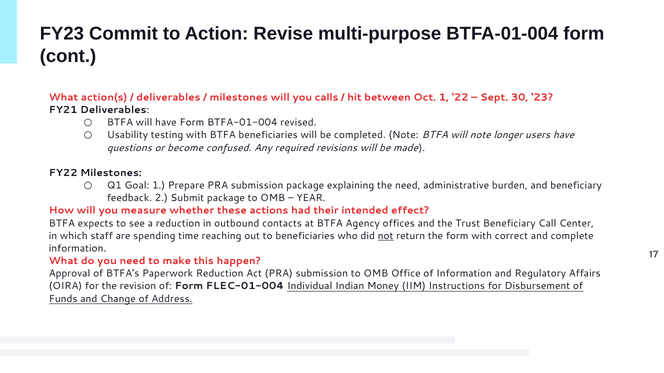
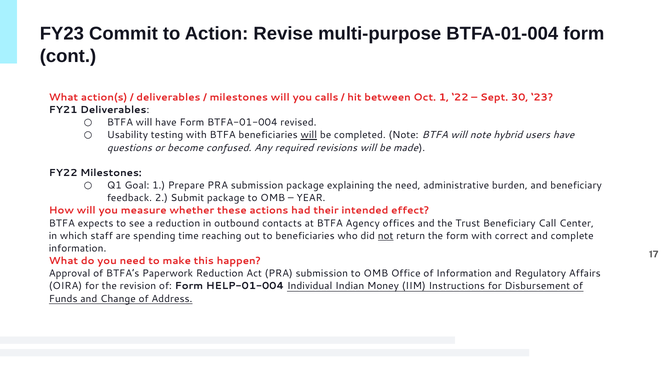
will at (309, 135) underline: none -> present
longer: longer -> hybrid
FLEC-01-004: FLEC-01-004 -> HELP-01-004
